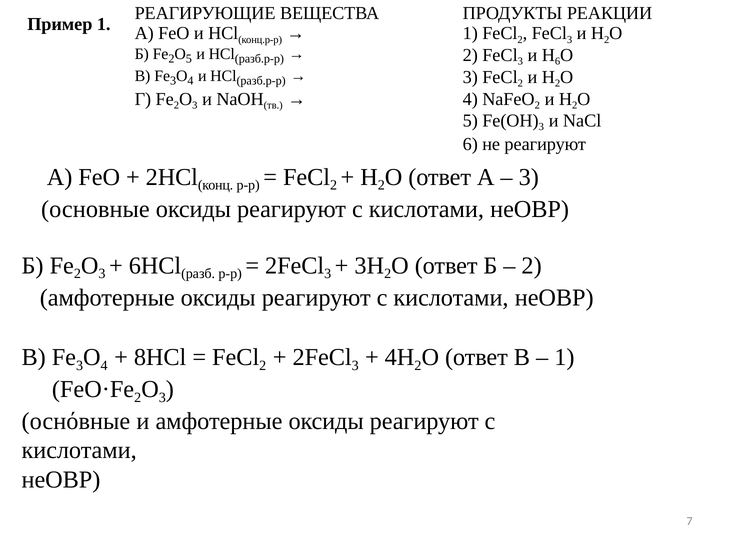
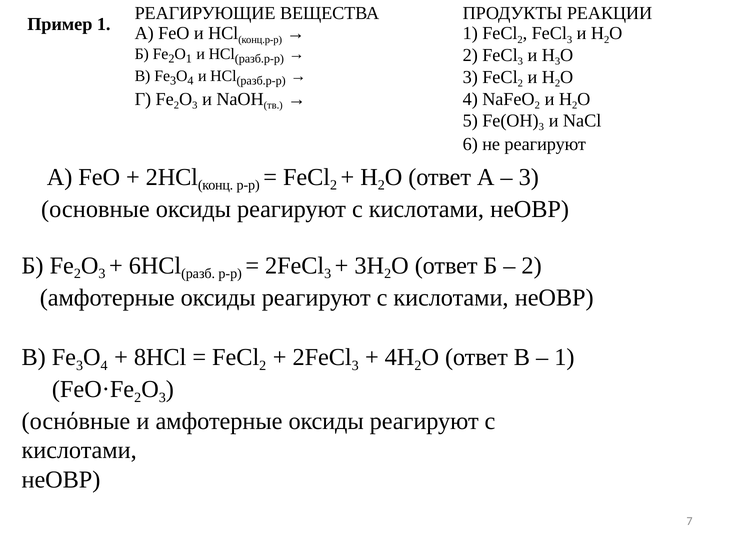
5 at (189, 59): 5 -> 1
6 at (558, 61): 6 -> 3
